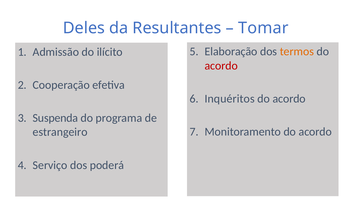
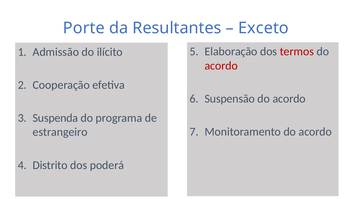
Deles: Deles -> Porte
Tomar: Tomar -> Exceto
termos colour: orange -> red
Inquéritos: Inquéritos -> Suspensão
Serviço: Serviço -> Distrito
